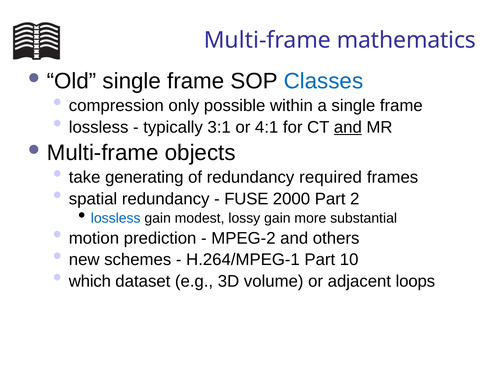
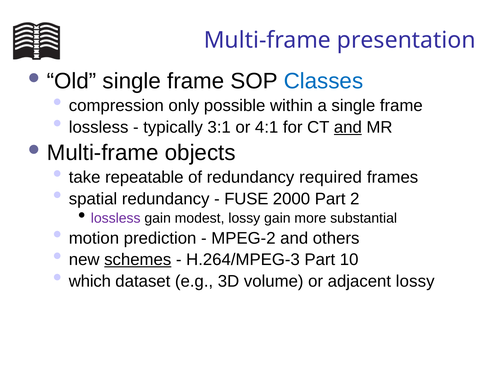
mathematics: mathematics -> presentation
generating: generating -> repeatable
lossless at (116, 218) colour: blue -> purple
schemes underline: none -> present
H.264/MPEG-1: H.264/MPEG-1 -> H.264/MPEG-3
adjacent loops: loops -> lossy
